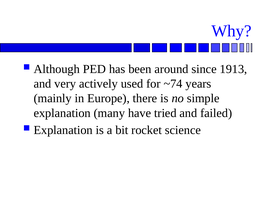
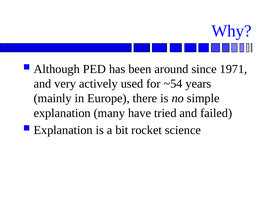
1913: 1913 -> 1971
~74: ~74 -> ~54
